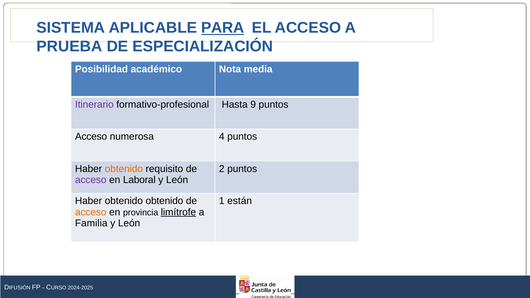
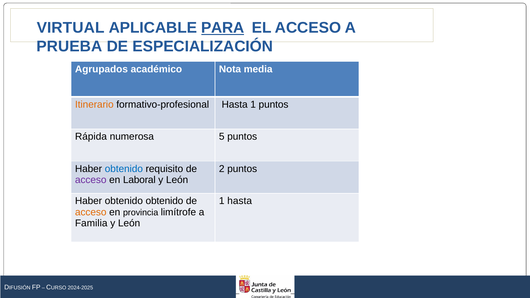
SISTEMA: SISTEMA -> VIRTUAL
Posibilidad: Posibilidad -> Agrupados
Itinerario colour: purple -> orange
Hasta 9: 9 -> 1
Acceso at (91, 137): Acceso -> Rápida
4: 4 -> 5
obtenido at (124, 169) colour: orange -> blue
1 están: están -> hasta
limítrofe underline: present -> none
